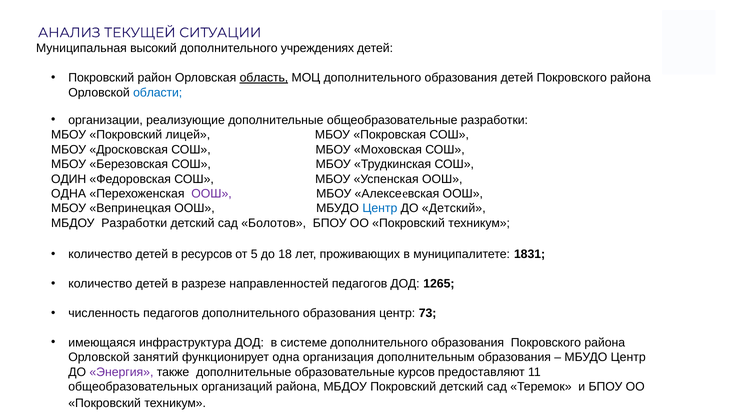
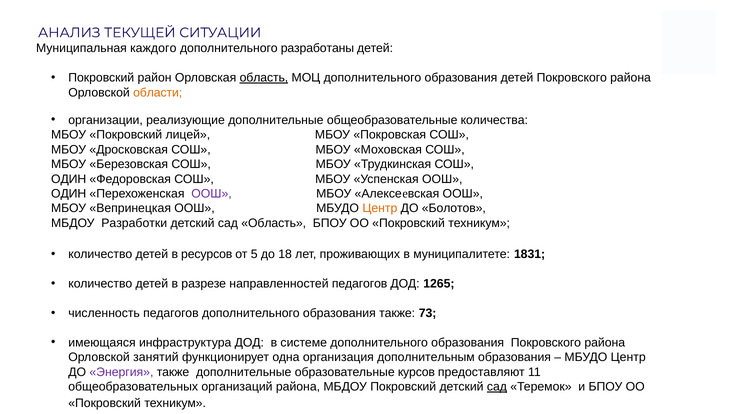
высокий: высокий -> каждого
учреждениях: учреждениях -> разработаны
области colour: blue -> orange
общеобразовательные разработки: разработки -> количества
ОДНА at (69, 193): ОДНА -> ОДИН
Центр at (380, 208) colour: blue -> orange
ДО Детский: Детский -> Болотов
сад Болотов: Болотов -> Область
образования центр: центр -> также
сад at (497, 386) underline: none -> present
